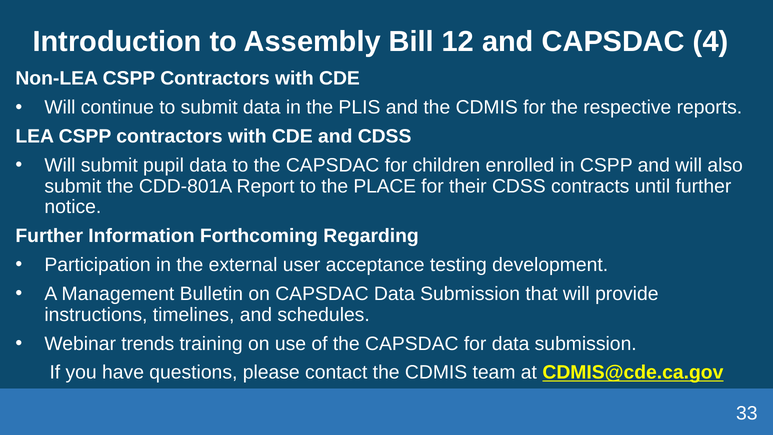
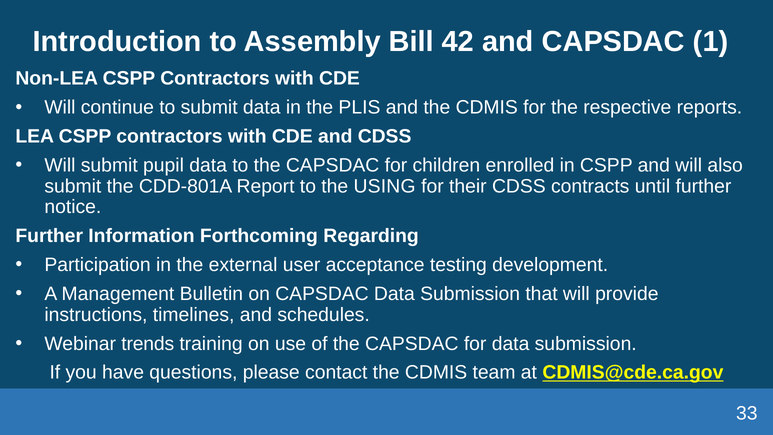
12: 12 -> 42
4: 4 -> 1
PLACE: PLACE -> USING
